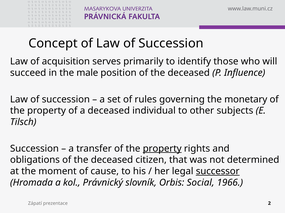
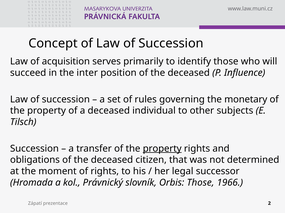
male: male -> inter
of cause: cause -> rights
successor underline: present -> none
Orbis Social: Social -> Those
